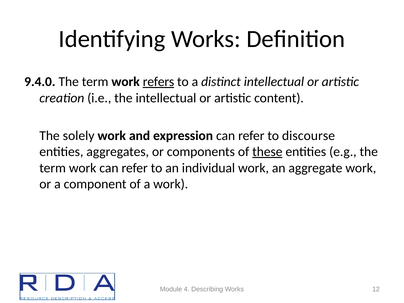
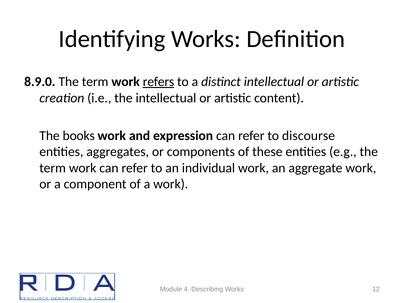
9.4.0: 9.4.0 -> 8.9.0
solely: solely -> books
these underline: present -> none
